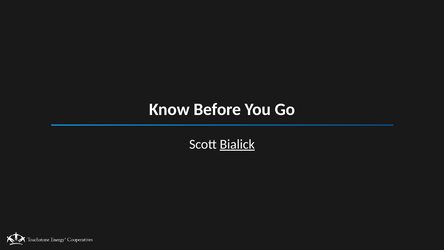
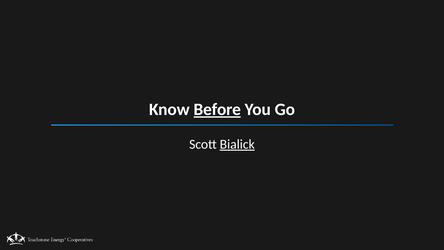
Before underline: none -> present
